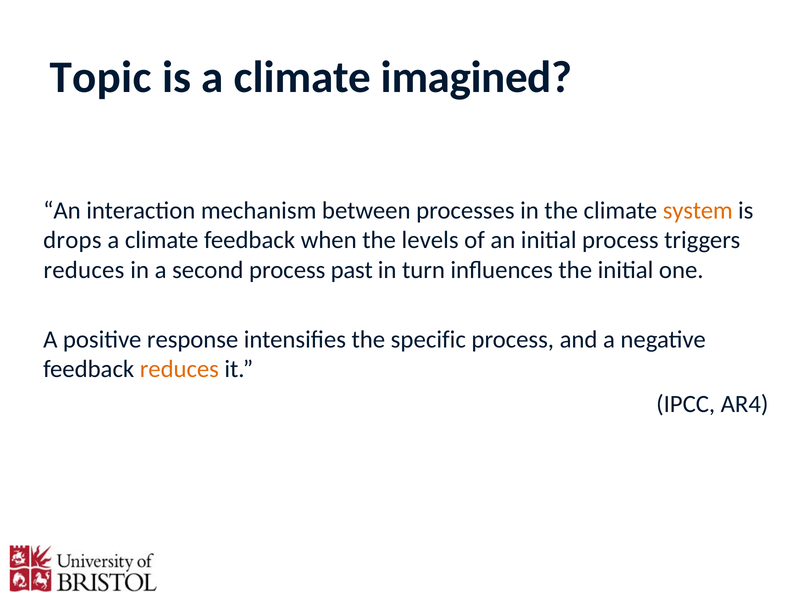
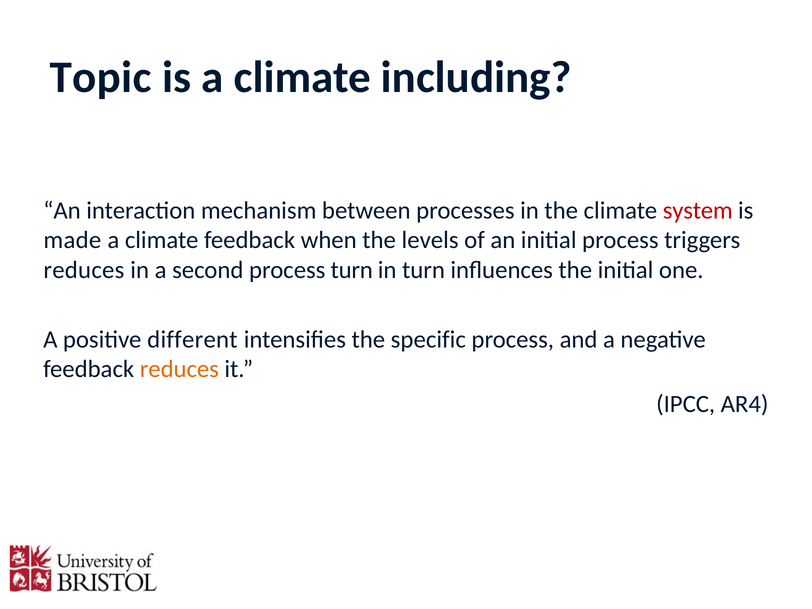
imagined: imagined -> including
system colour: orange -> red
drops: drops -> made
process past: past -> turn
response: response -> different
